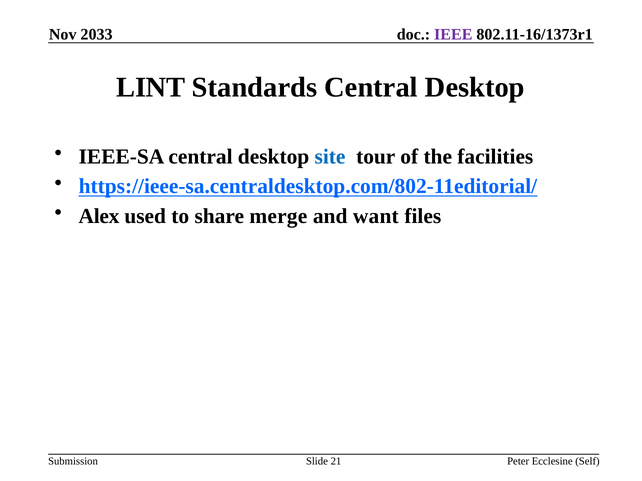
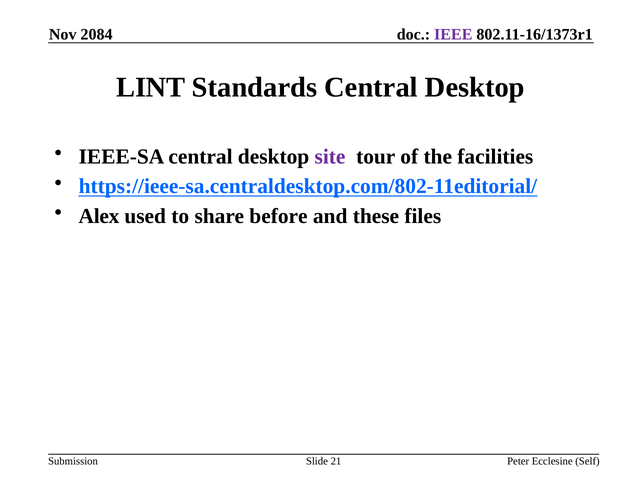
2033: 2033 -> 2084
site colour: blue -> purple
merge: merge -> before
want: want -> these
